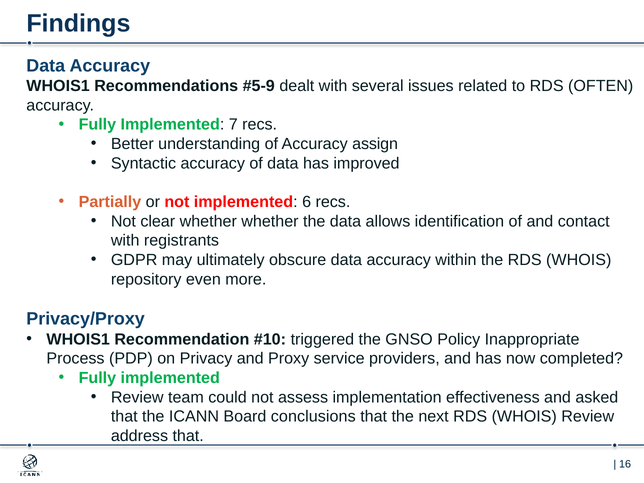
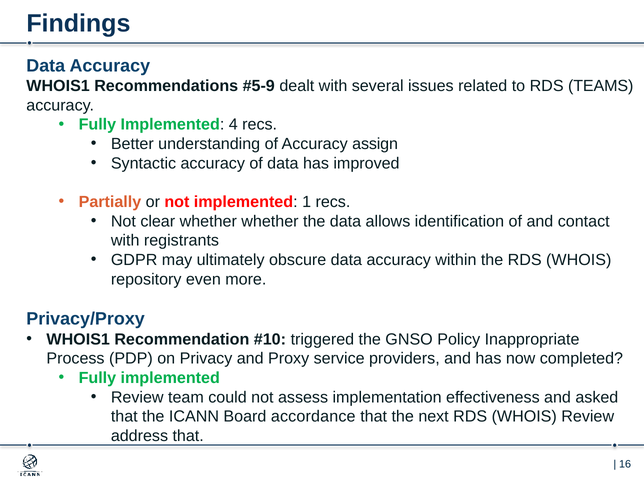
OFTEN: OFTEN -> TEAMS
7: 7 -> 4
6: 6 -> 1
conclusions: conclusions -> accordance
